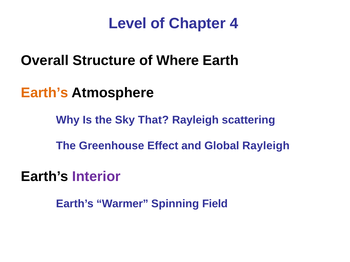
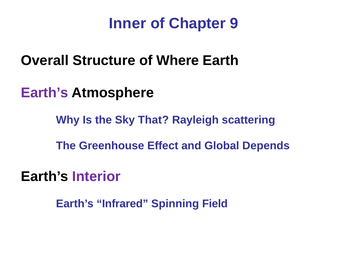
Level: Level -> Inner
4: 4 -> 9
Earth’s at (45, 93) colour: orange -> purple
Global Rayleigh: Rayleigh -> Depends
Warmer: Warmer -> Infrared
